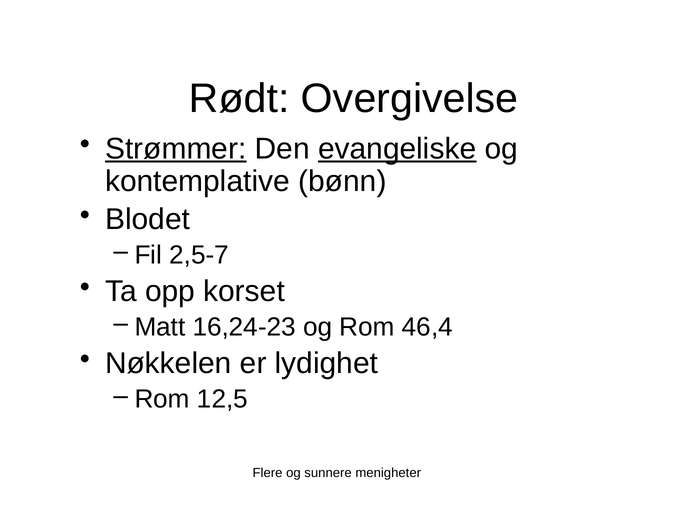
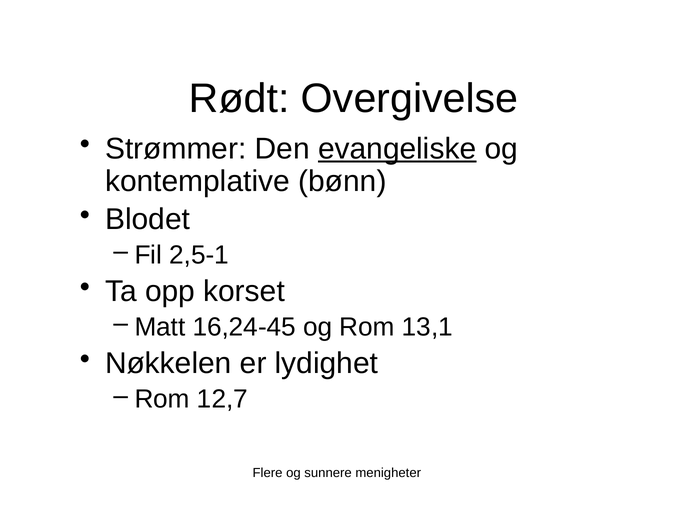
Strømmer underline: present -> none
2,5-7: 2,5-7 -> 2,5-1
16,24-23: 16,24-23 -> 16,24-45
46,4: 46,4 -> 13,1
12,5: 12,5 -> 12,7
